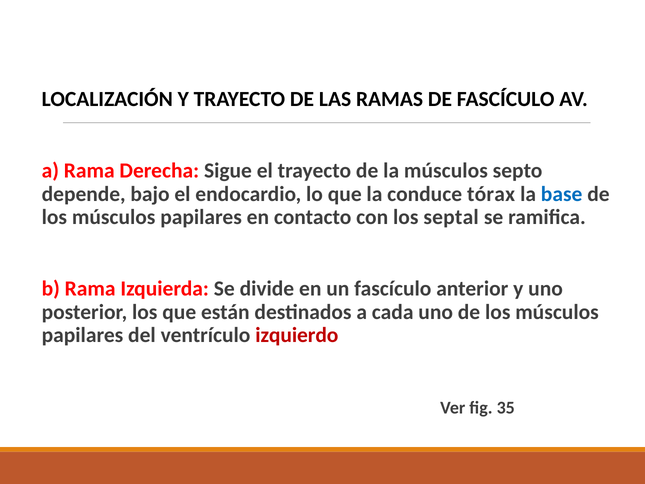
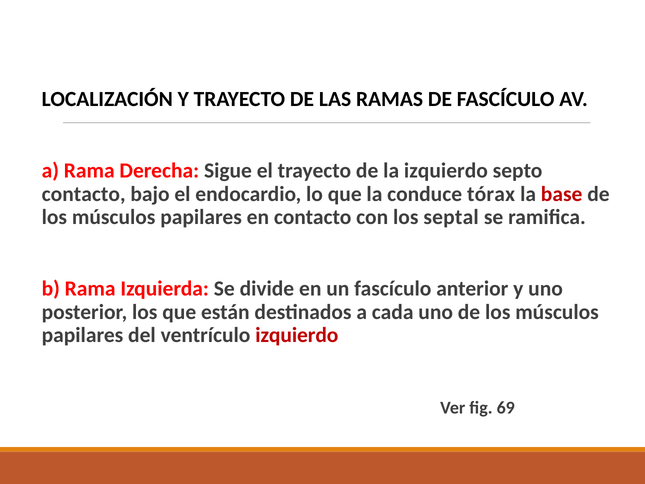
la músculos: músculos -> izquierdo
depende at (84, 194): depende -> contacto
base colour: blue -> red
35: 35 -> 69
